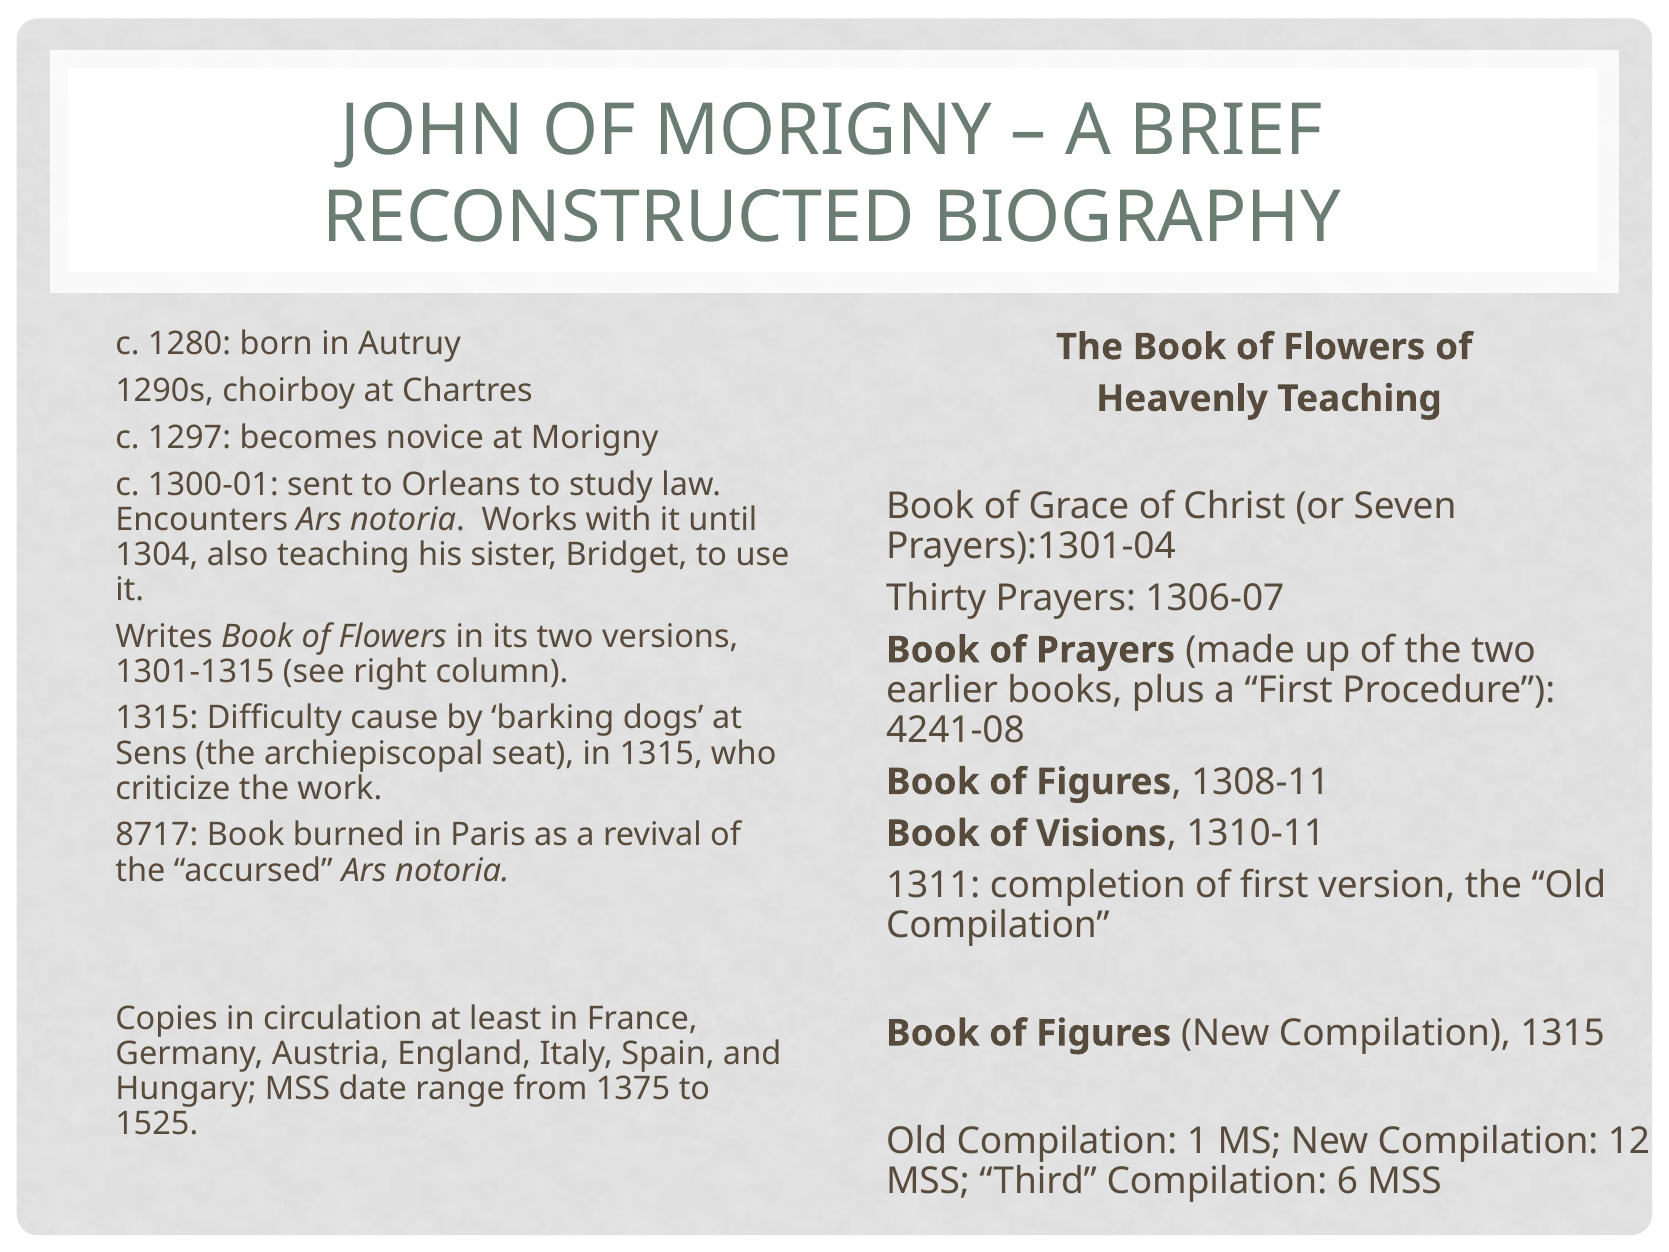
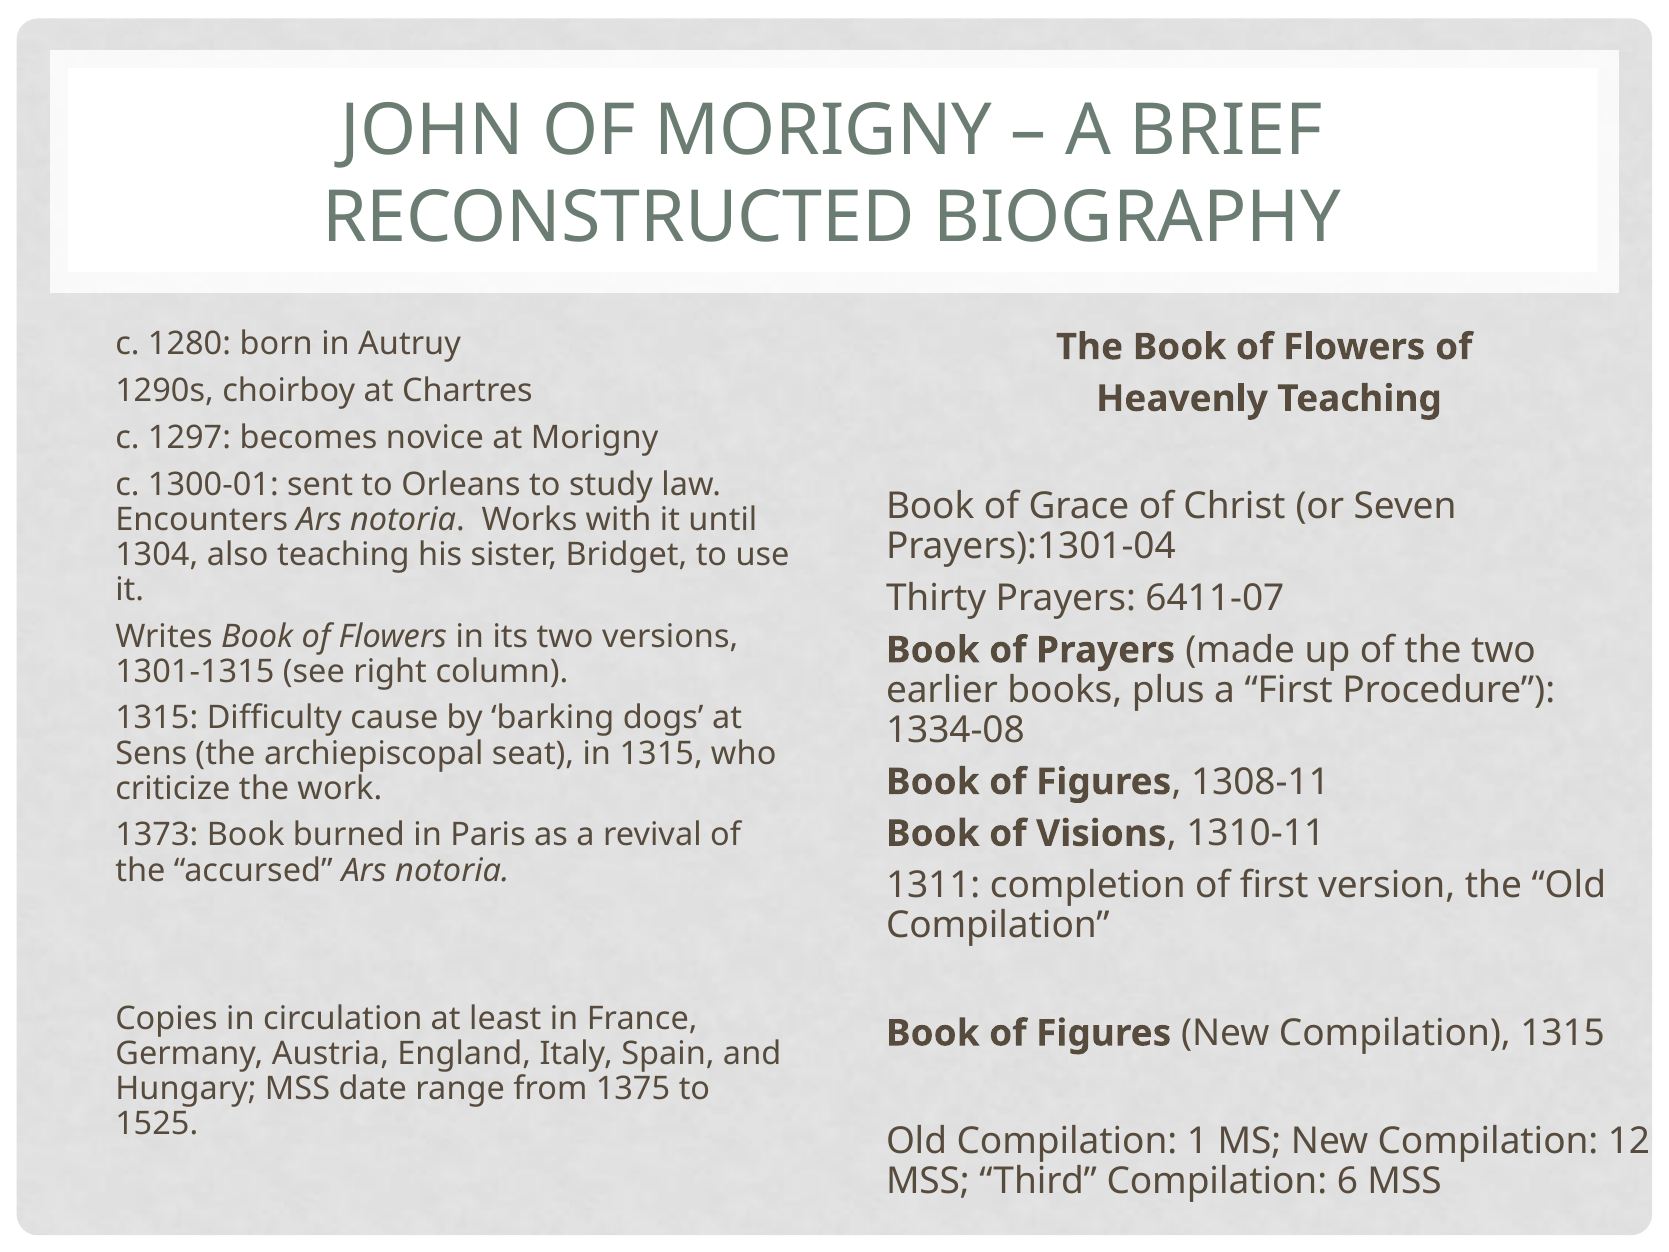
1306-07: 1306-07 -> 6411-07
4241-08: 4241-08 -> 1334-08
8717: 8717 -> 1373
